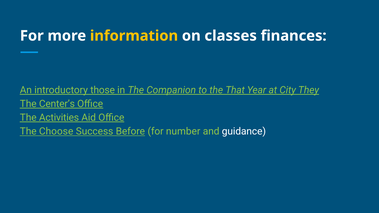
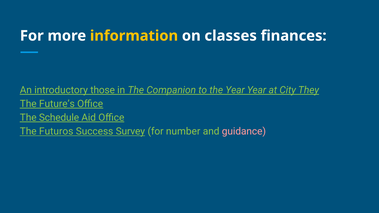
the That: That -> Year
Center’s: Center’s -> Future’s
Activities: Activities -> Schedule
Choose: Choose -> Futuros
Before: Before -> Survey
guidance colour: white -> pink
